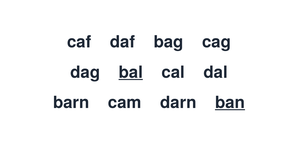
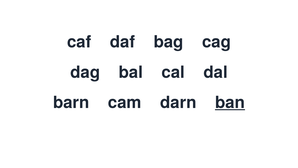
bal underline: present -> none
